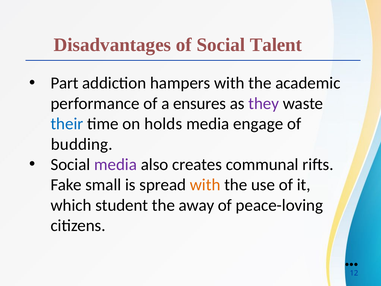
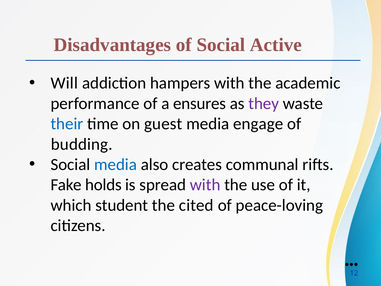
Talent: Talent -> Active
Part: Part -> Will
holds: holds -> guest
media at (116, 164) colour: purple -> blue
small: small -> holds
with at (205, 185) colour: orange -> purple
away: away -> cited
